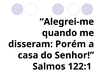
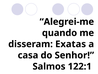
Porém: Porém -> Exatas
